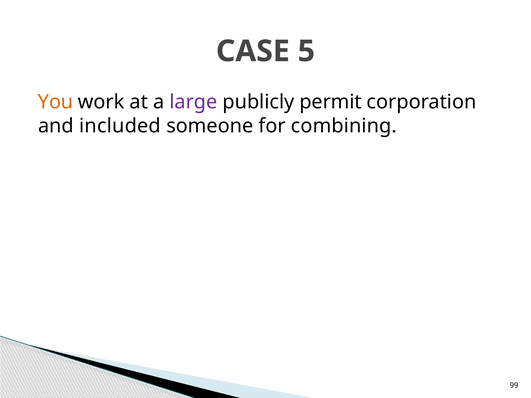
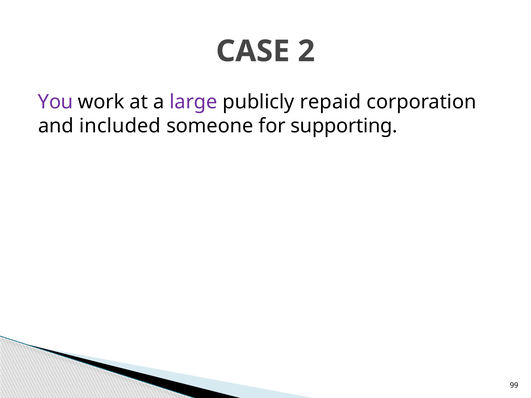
5: 5 -> 2
You colour: orange -> purple
permit: permit -> repaid
combining: combining -> supporting
